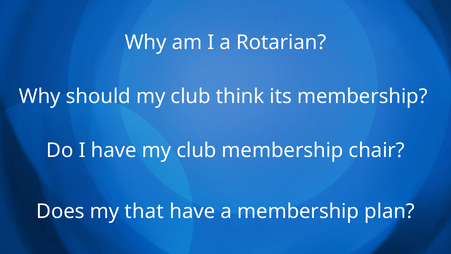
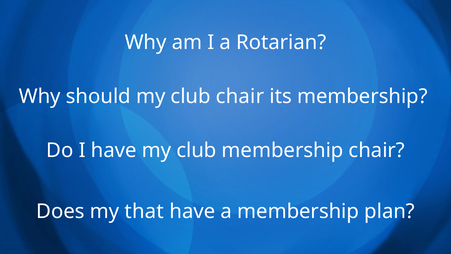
club think: think -> chair
